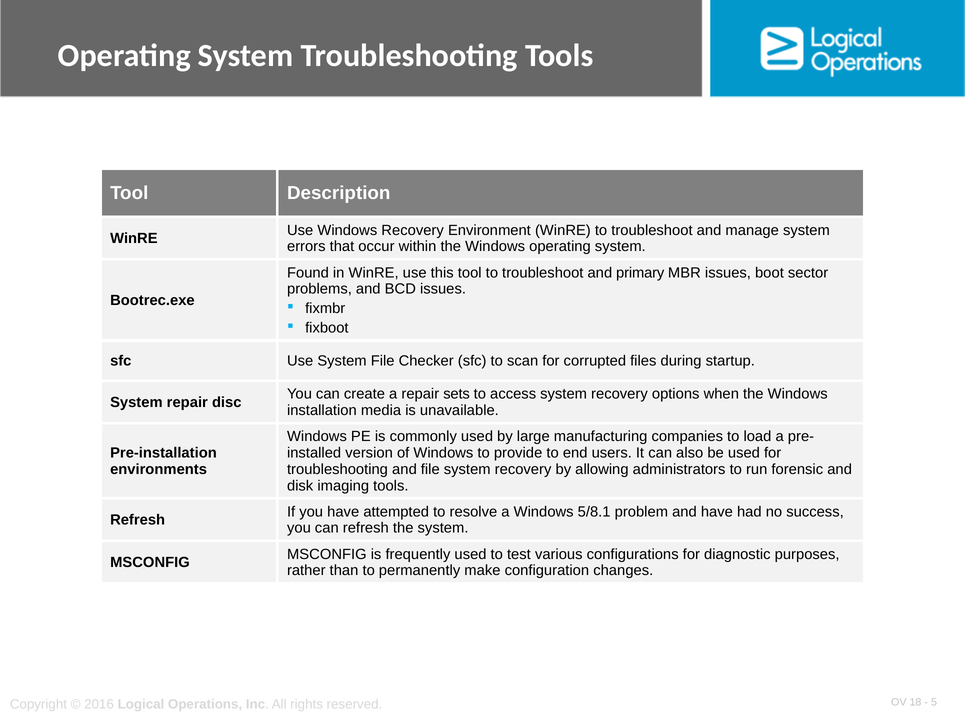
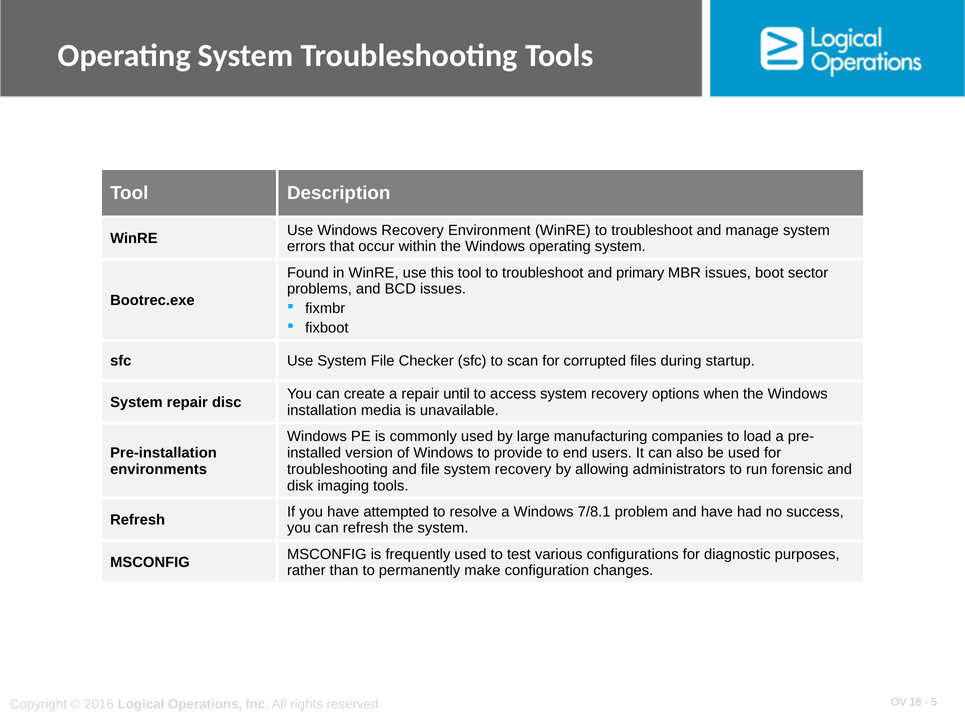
sets: sets -> until
5/8.1: 5/8.1 -> 7/8.1
